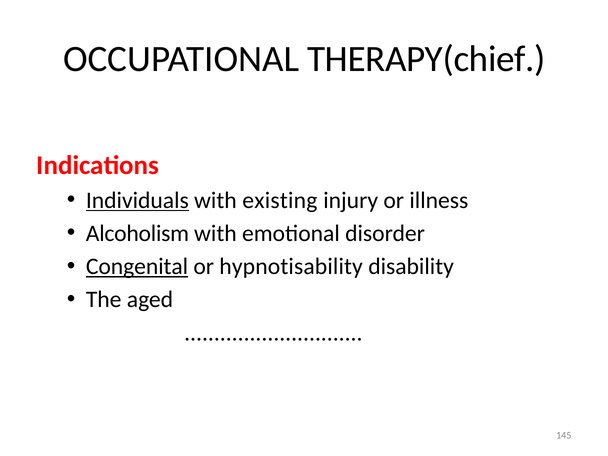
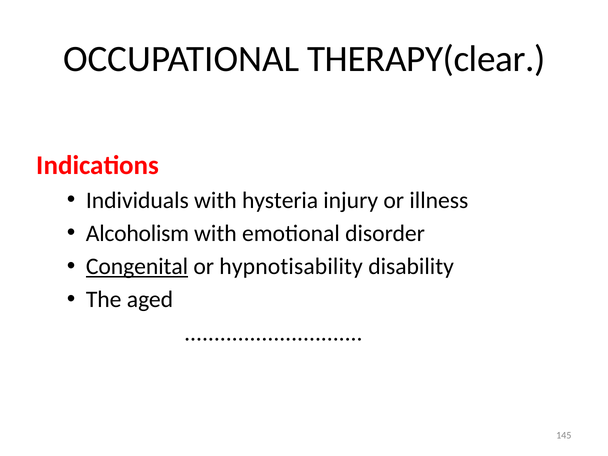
THERAPY(chief: THERAPY(chief -> THERAPY(clear
Individuals underline: present -> none
existing: existing -> hysteria
